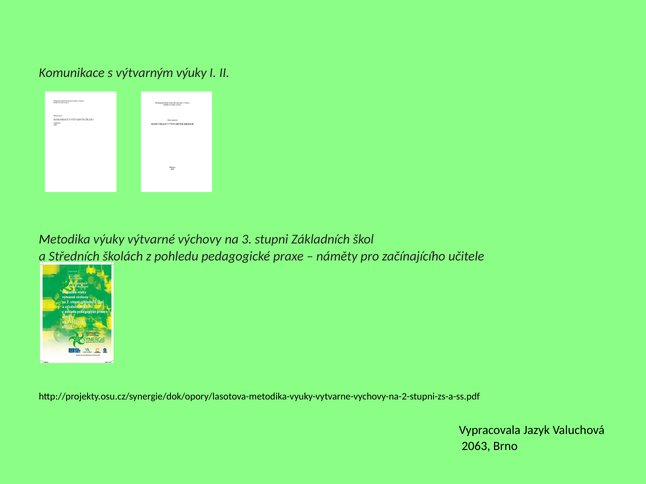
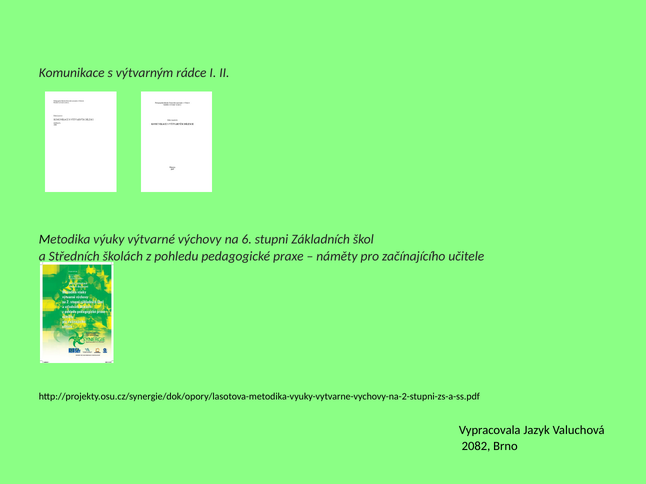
výtvarným výuky: výuky -> rádce
3: 3 -> 6
2063: 2063 -> 2082
